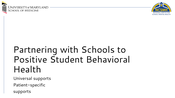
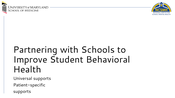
Positive: Positive -> Improve
